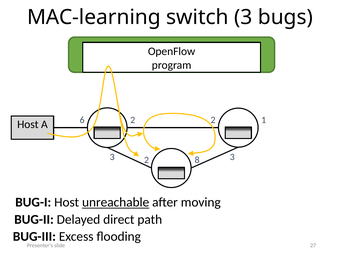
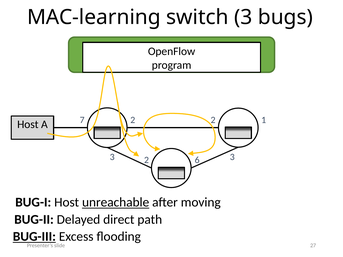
6: 6 -> 7
8: 8 -> 6
BUG-III underline: none -> present
